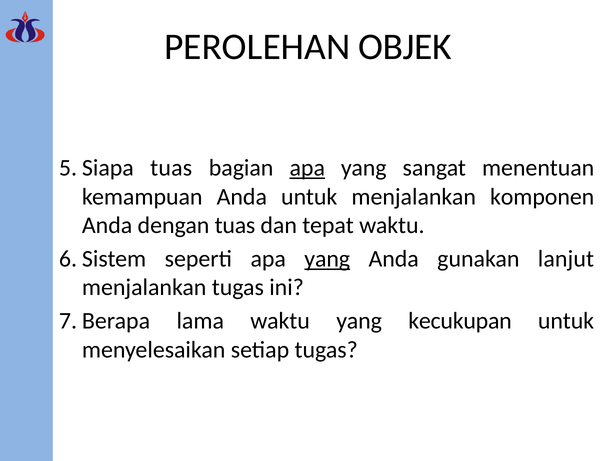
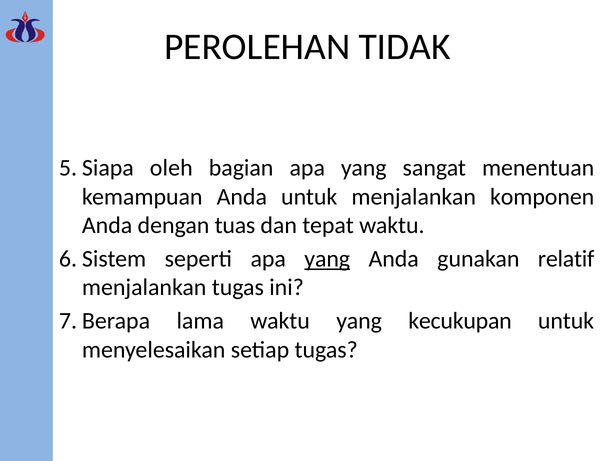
OBJEK: OBJEK -> TIDAK
tuas at (171, 168): tuas -> oleh
apa at (307, 168) underline: present -> none
lanjut: lanjut -> relatif
